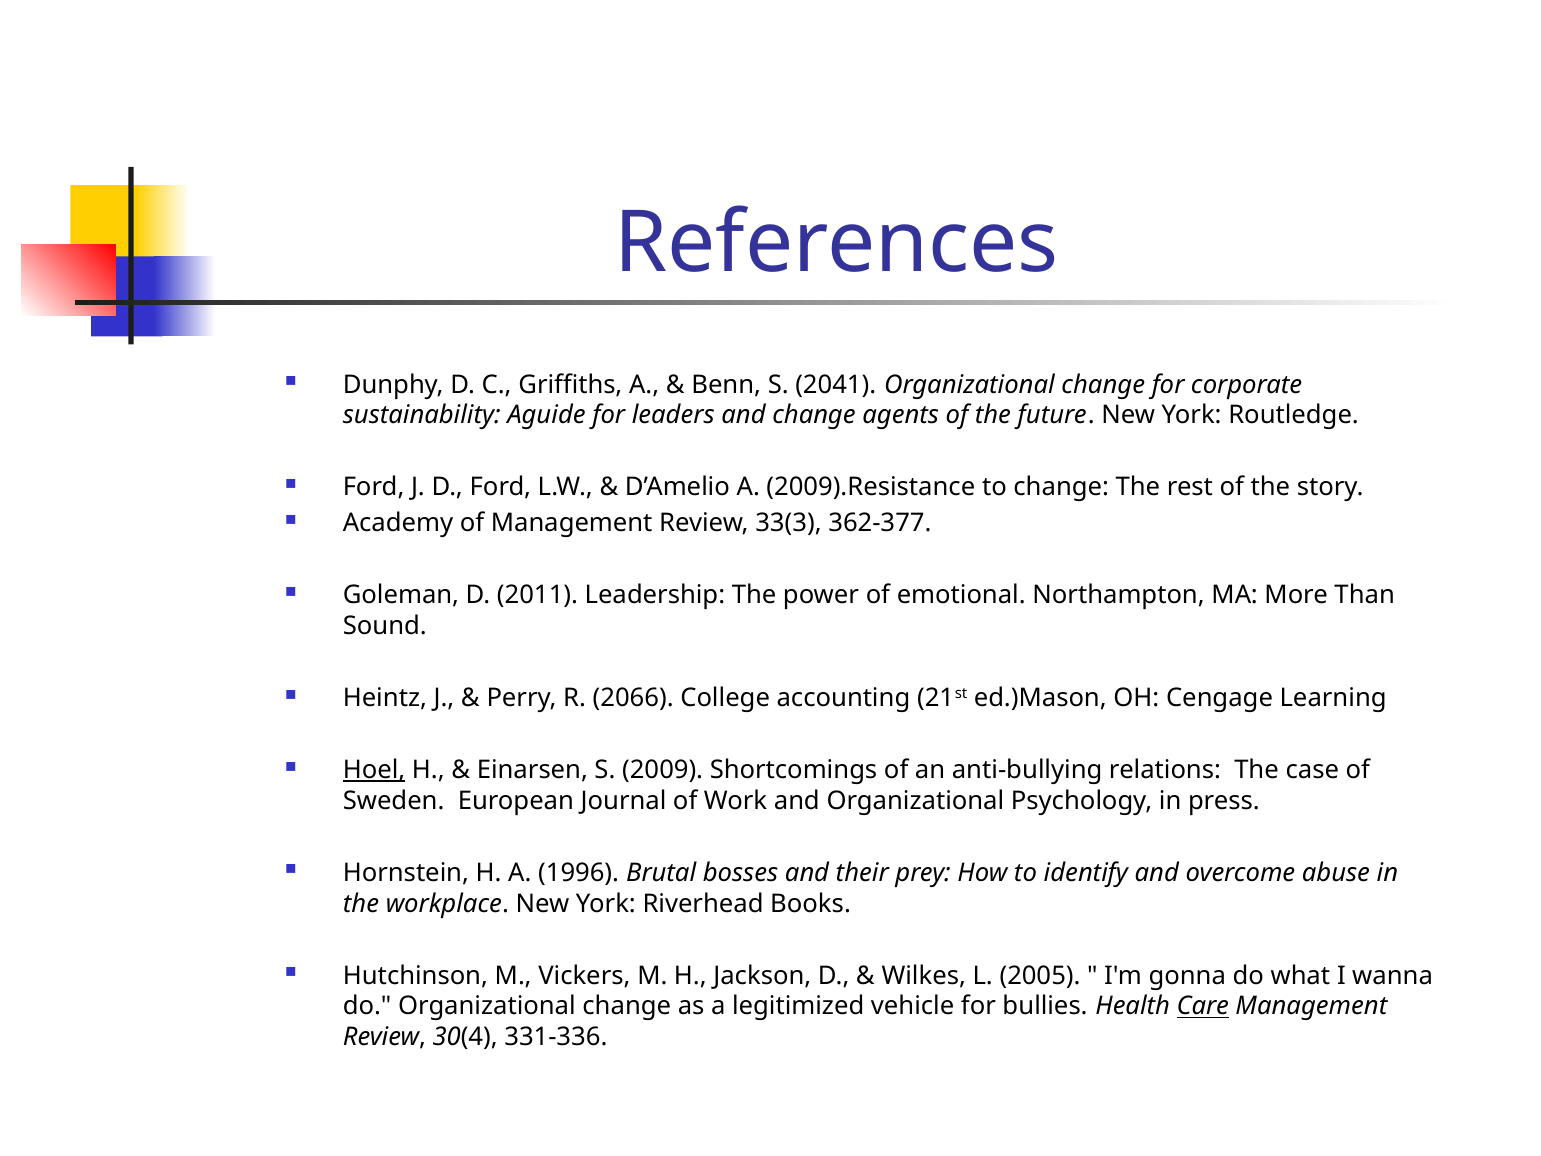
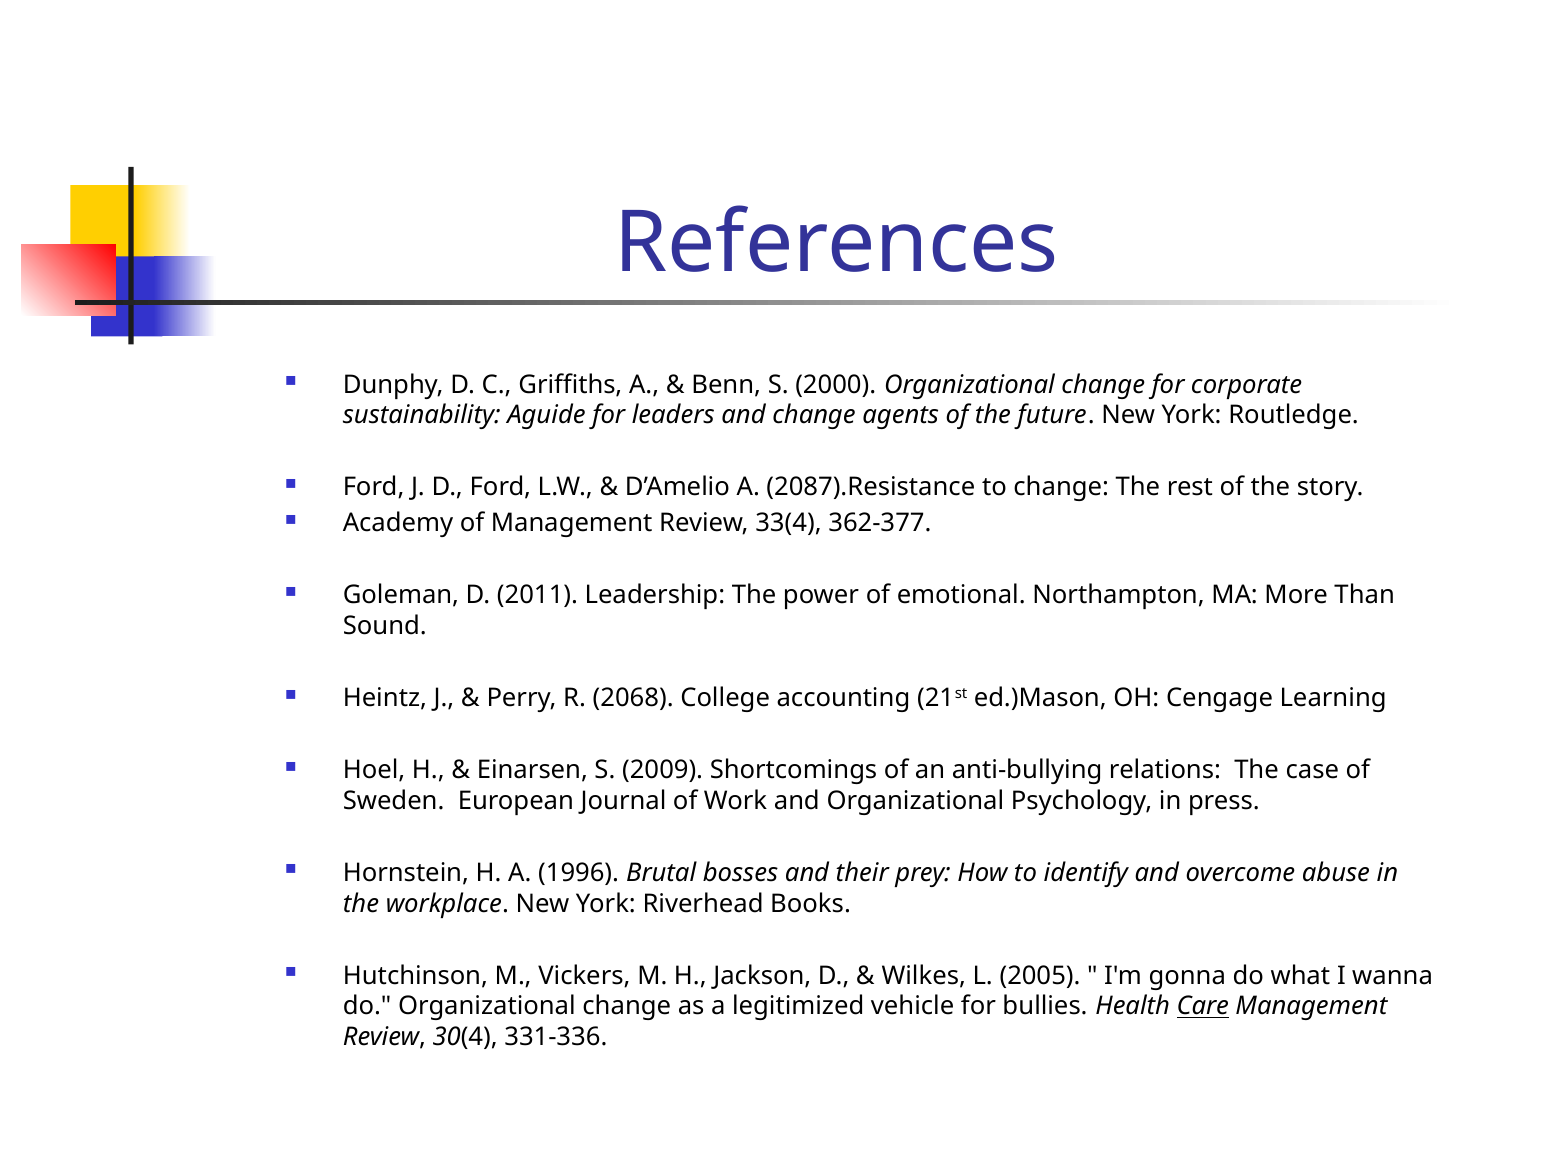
2041: 2041 -> 2000
2009).Resistance: 2009).Resistance -> 2087).Resistance
33(3: 33(3 -> 33(4
2066: 2066 -> 2068
Hoel underline: present -> none
